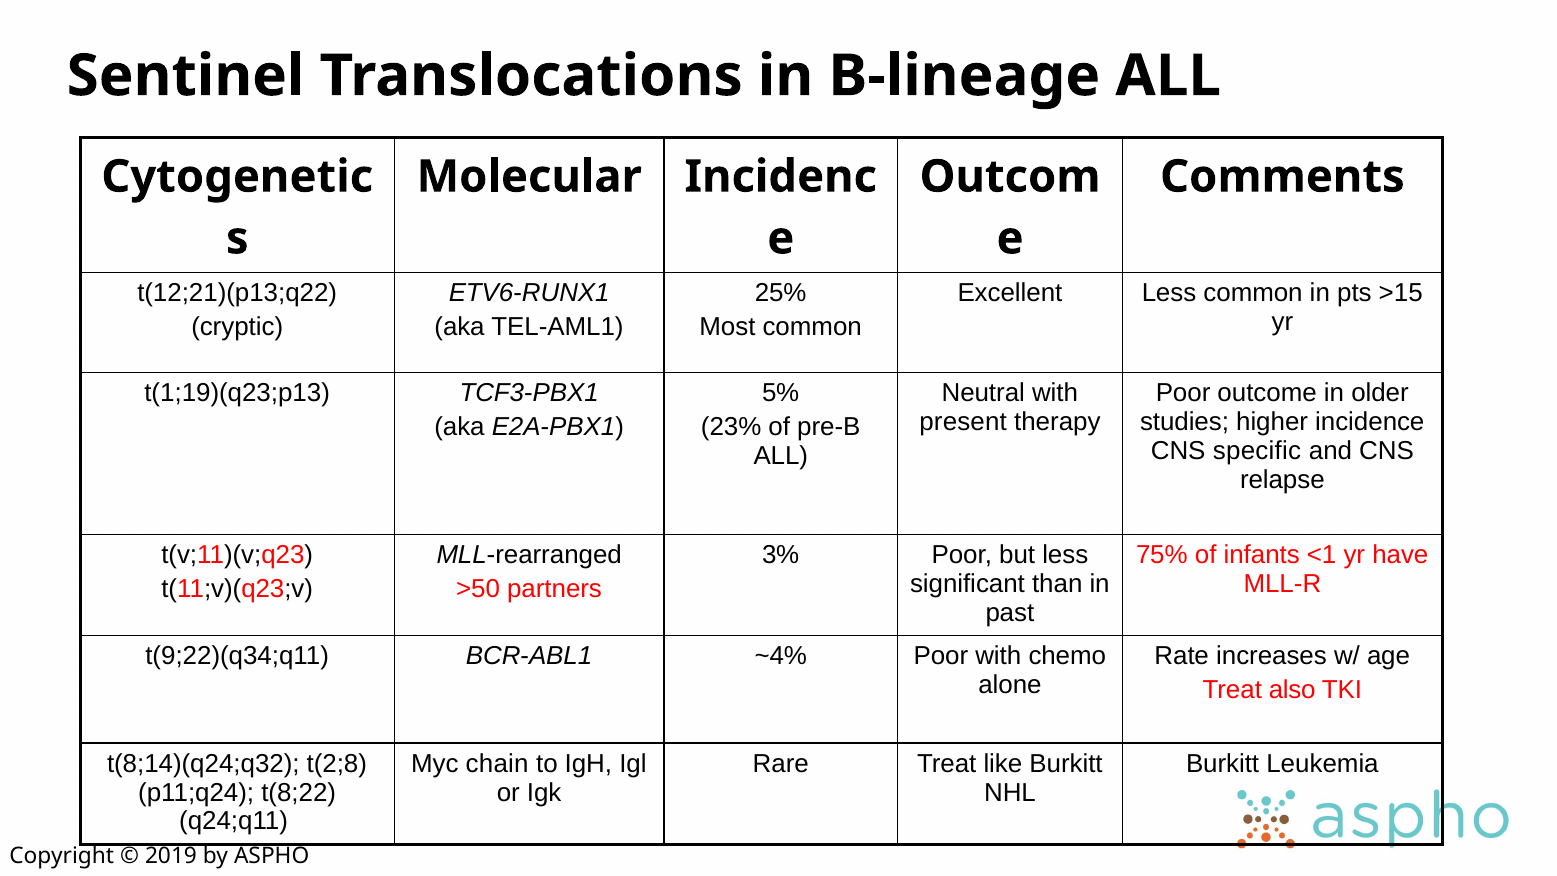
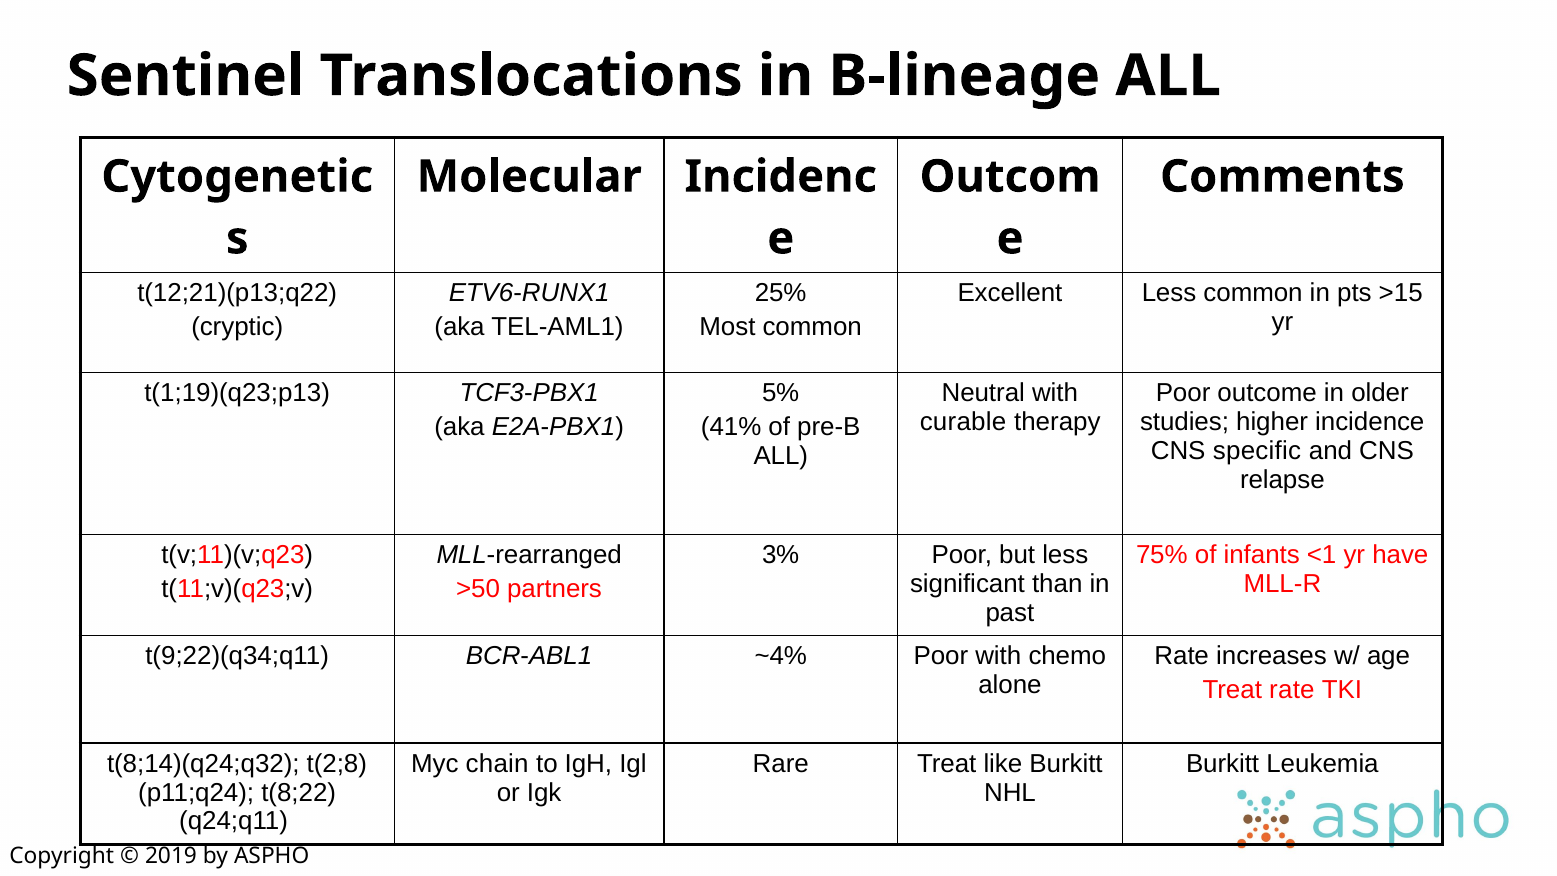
present: present -> curable
23%: 23% -> 41%
Treat also: also -> rate
